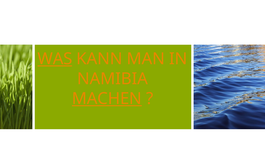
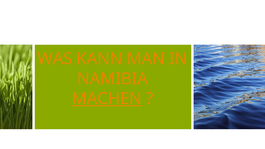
WAS underline: present -> none
